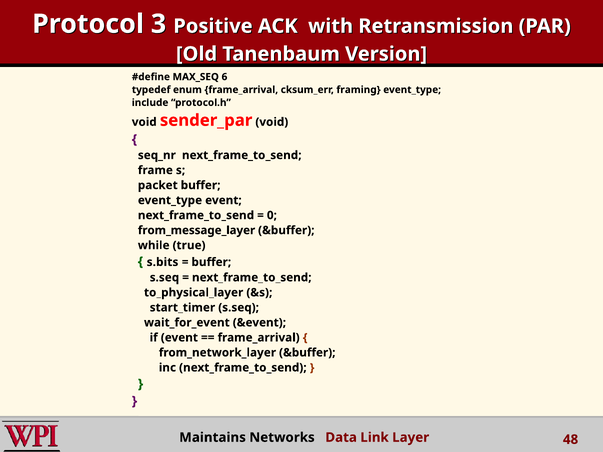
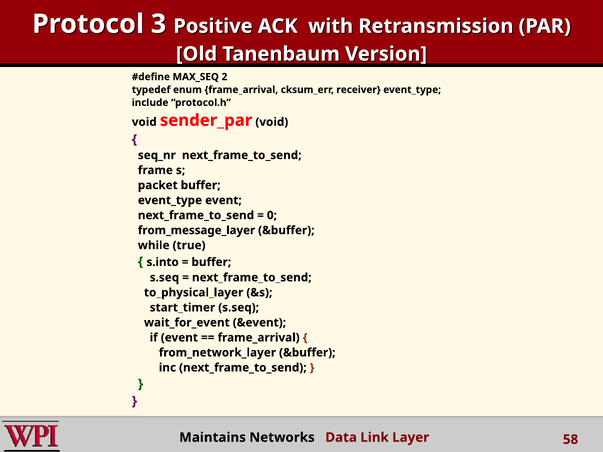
6: 6 -> 2
framing: framing -> receiver
s.bits: s.bits -> s.into
48: 48 -> 58
